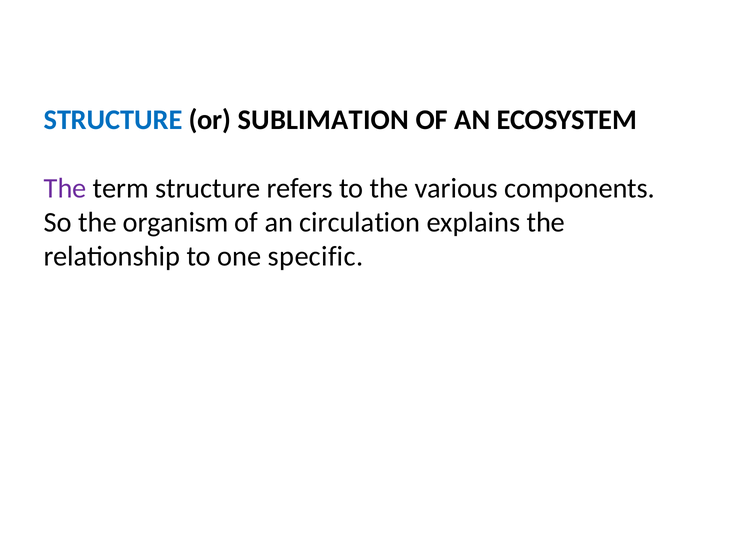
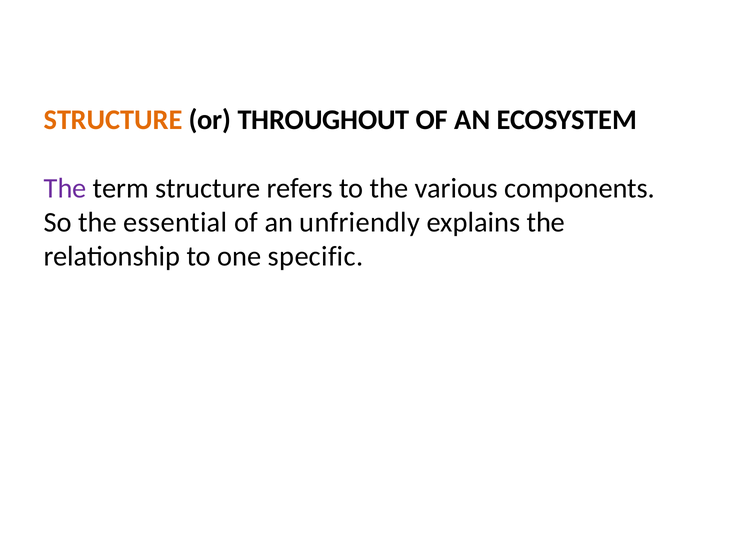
STRUCTURE at (113, 120) colour: blue -> orange
SUBLIMATION: SUBLIMATION -> THROUGHOUT
organism: organism -> essential
circulation: circulation -> unfriendly
